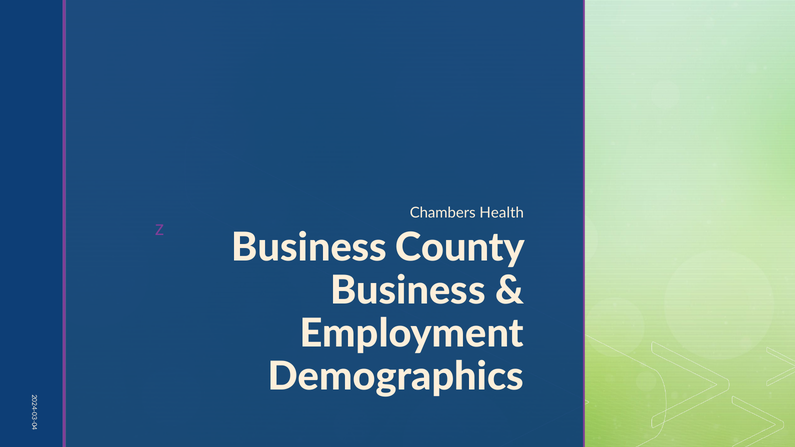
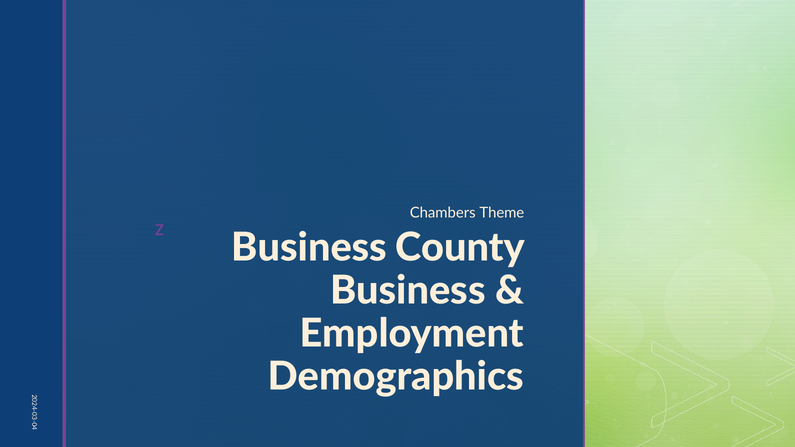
Health: Health -> Theme
